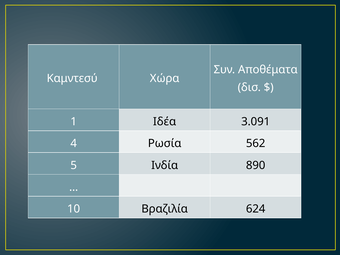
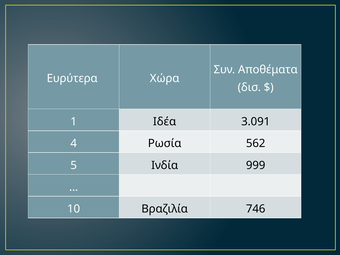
Καμντεσύ: Καμντεσύ -> Ευρύτερα
890: 890 -> 999
624: 624 -> 746
